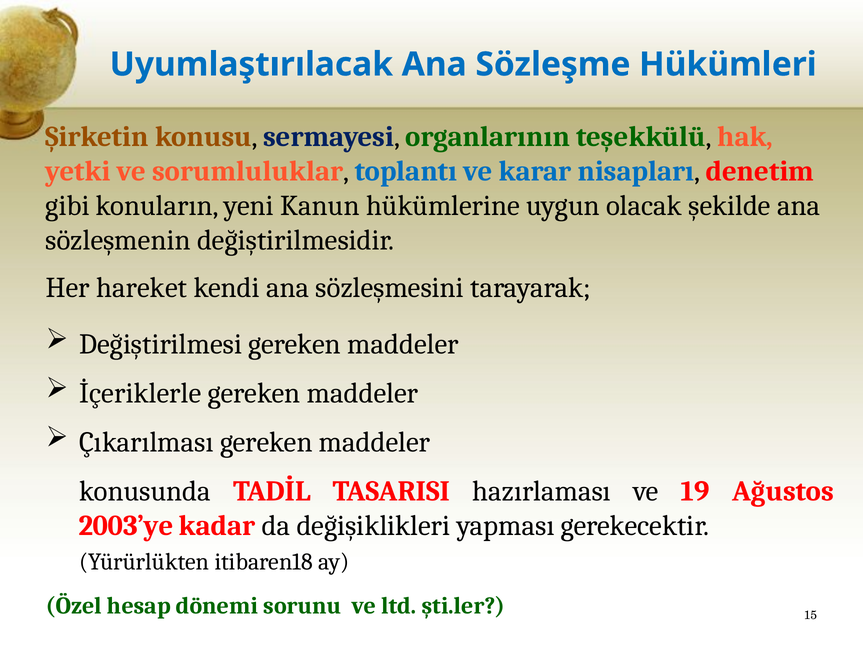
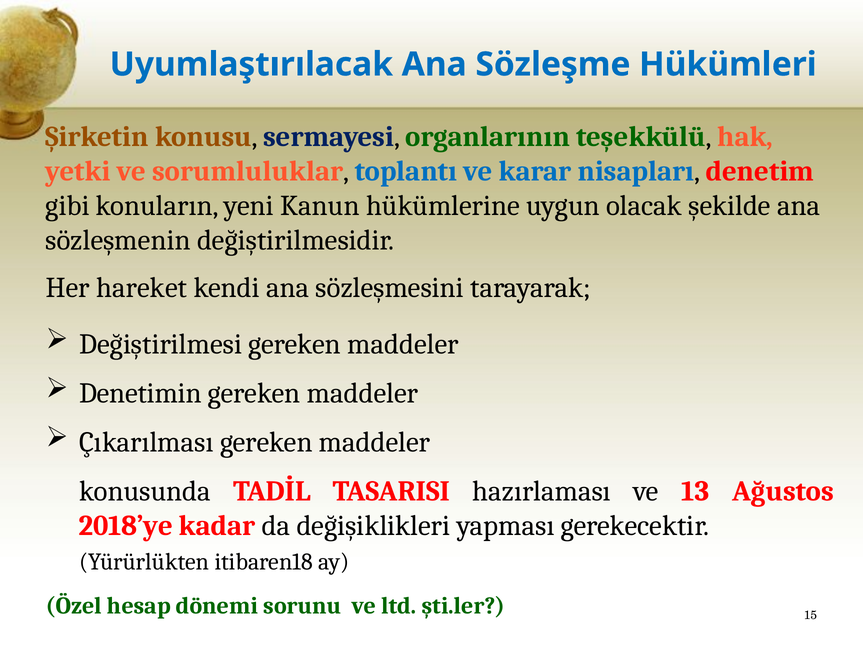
İçeriklerle: İçeriklerle -> Denetimin
19: 19 -> 13
2003’ye: 2003’ye -> 2018’ye
